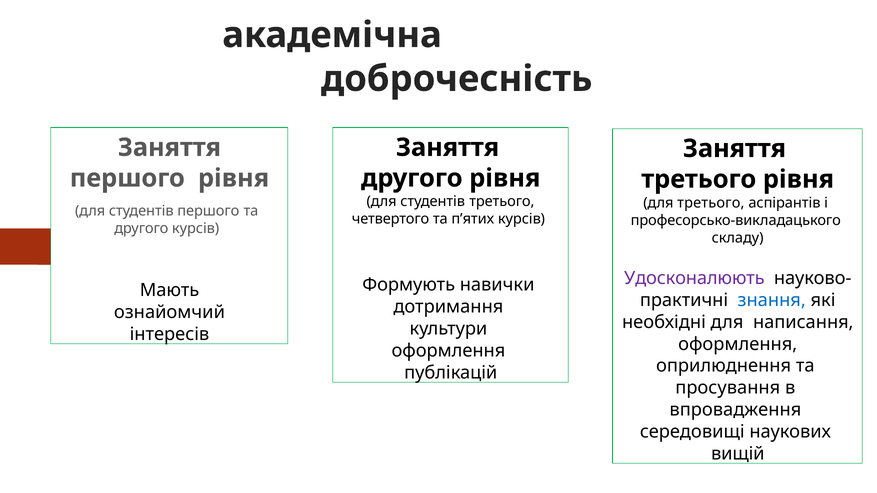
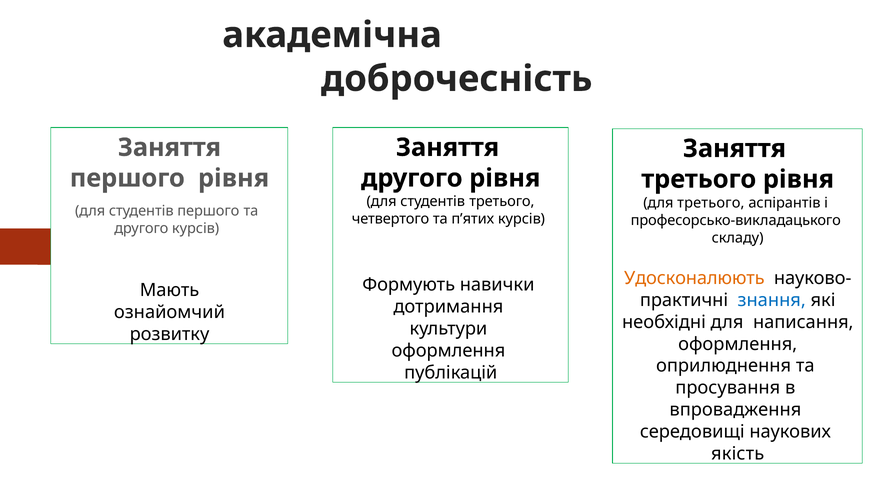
Удосконалюють colour: purple -> orange
інтересів: інтересів -> розвитку
вищій: вищій -> якість
